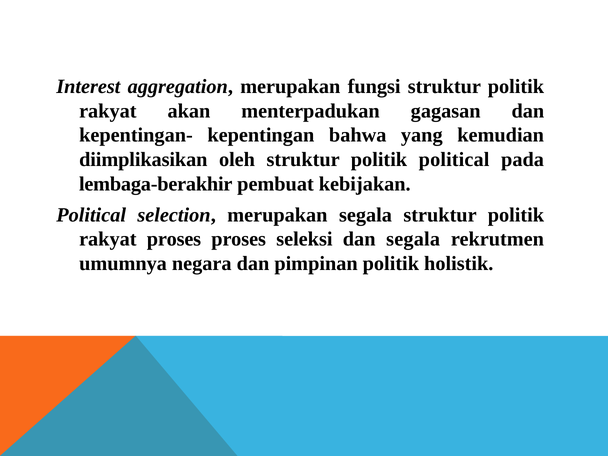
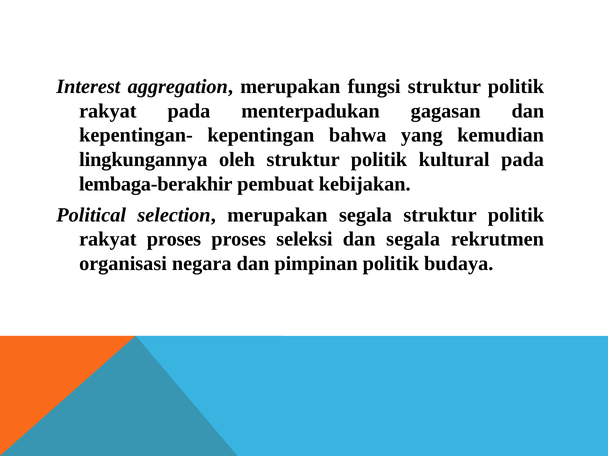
rakyat akan: akan -> pada
diimplikasikan: diimplikasikan -> lingkungannya
politik political: political -> kultural
umumnya: umumnya -> organisasi
holistik: holistik -> budaya
